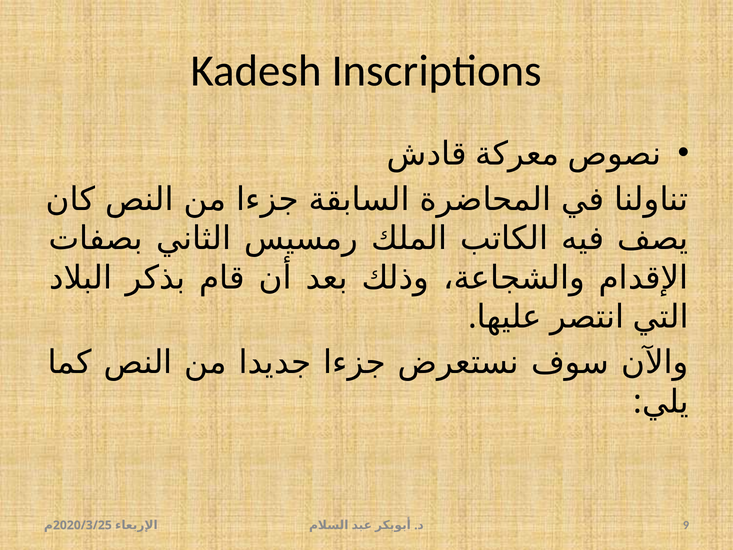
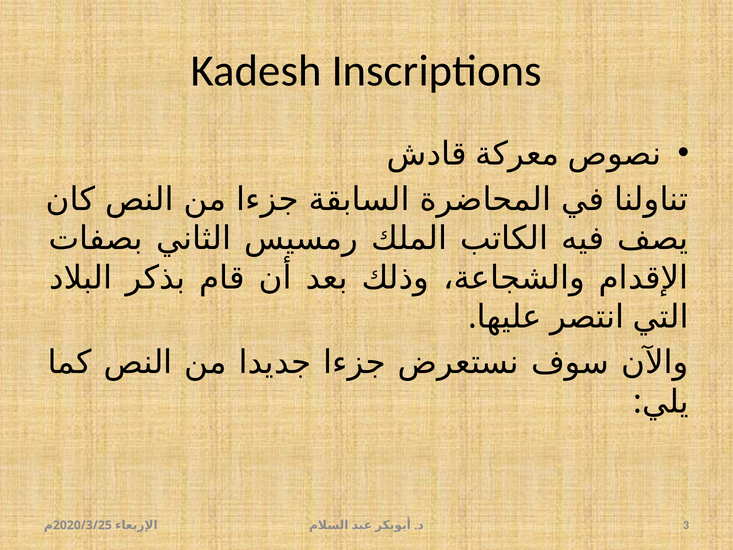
9: 9 -> 3
